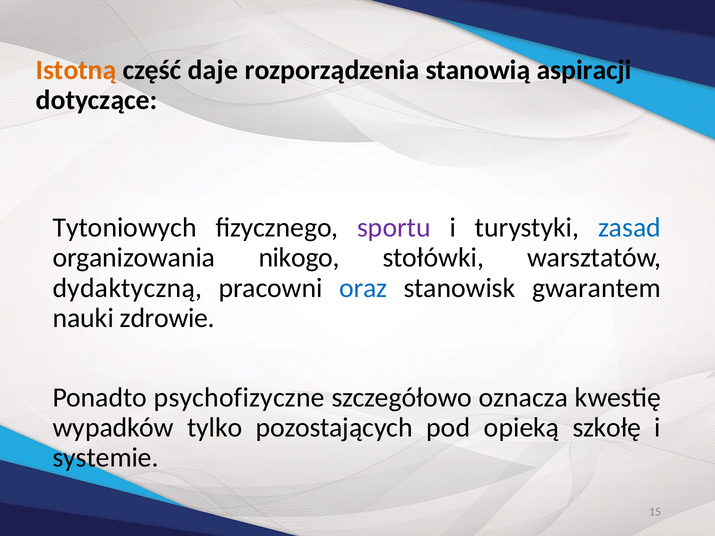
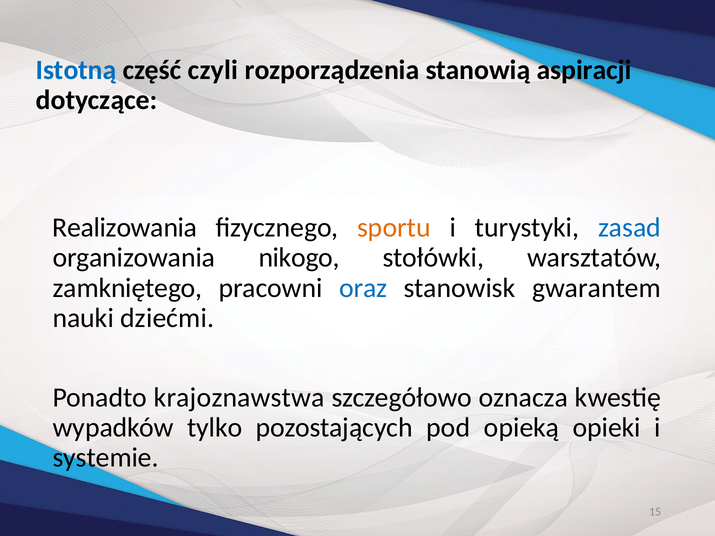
Istotną colour: orange -> blue
daje: daje -> czyli
Tytoniowych: Tytoniowych -> Realizowania
sportu colour: purple -> orange
dydaktyczną: dydaktyczną -> zamkniętego
zdrowie: zdrowie -> dziećmi
psychofizyczne: psychofizyczne -> krajoznawstwa
szkołę: szkołę -> opieki
